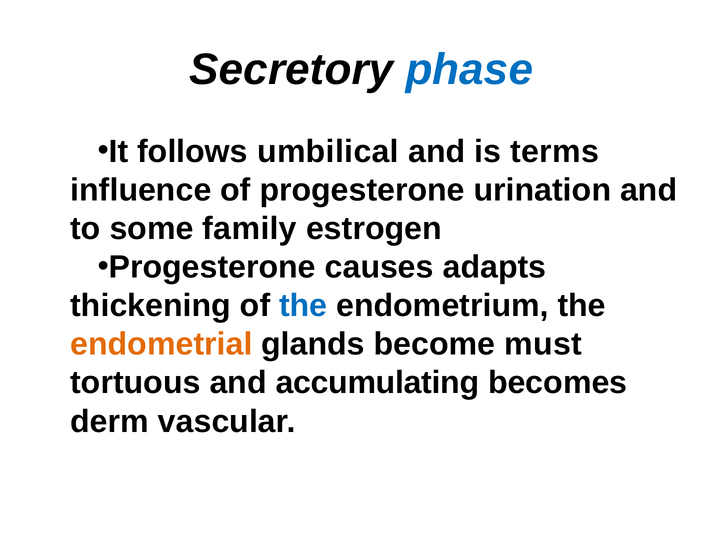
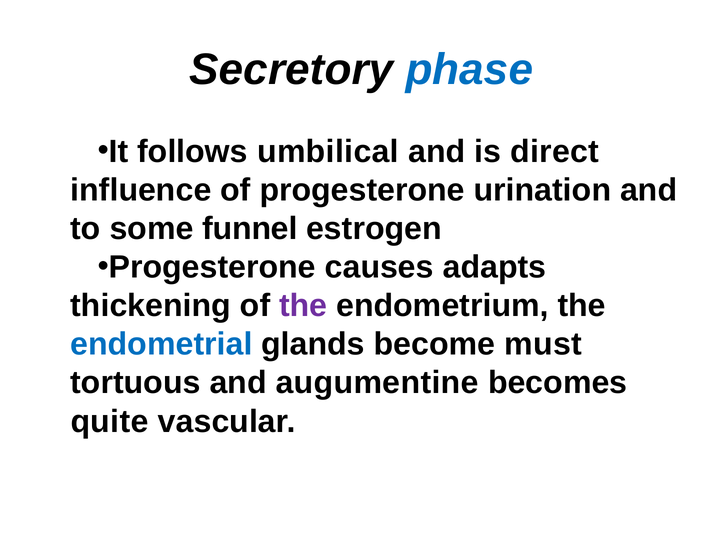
terms: terms -> direct
family: family -> funnel
the at (303, 306) colour: blue -> purple
endometrial colour: orange -> blue
accumulating: accumulating -> augumentine
derm: derm -> quite
